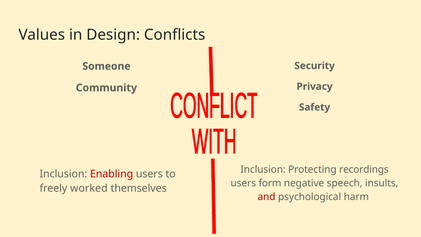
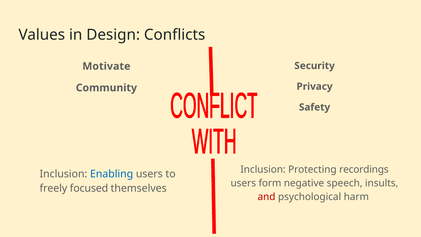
Someone: Someone -> Motivate
Enabling colour: red -> blue
worked: worked -> focused
